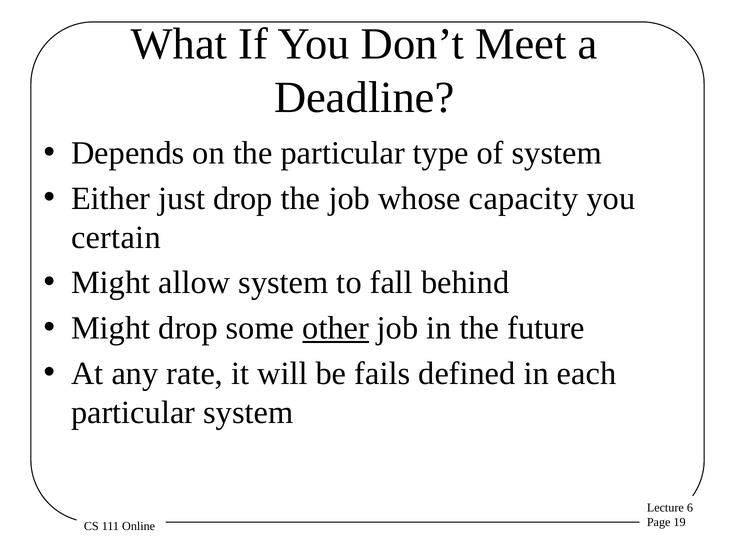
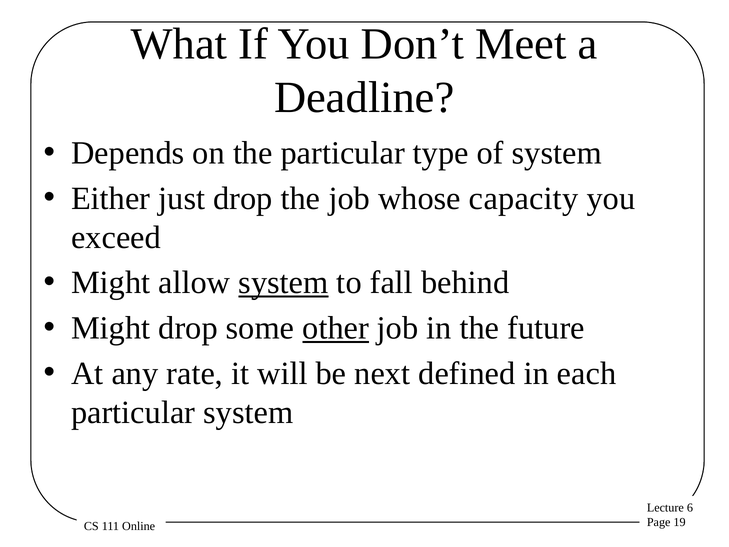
certain: certain -> exceed
system at (283, 283) underline: none -> present
fails: fails -> next
